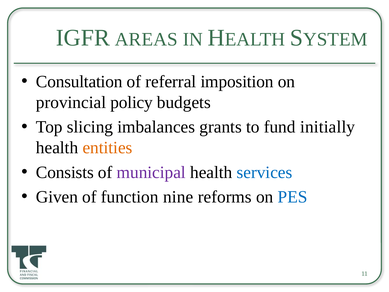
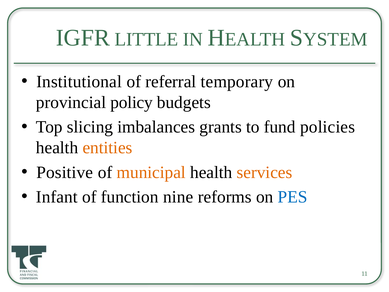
AREAS: AREAS -> LITTLE
Consultation: Consultation -> Institutional
imposition: imposition -> temporary
initially: initially -> policies
Consists: Consists -> Positive
municipal colour: purple -> orange
services colour: blue -> orange
Given: Given -> Infant
